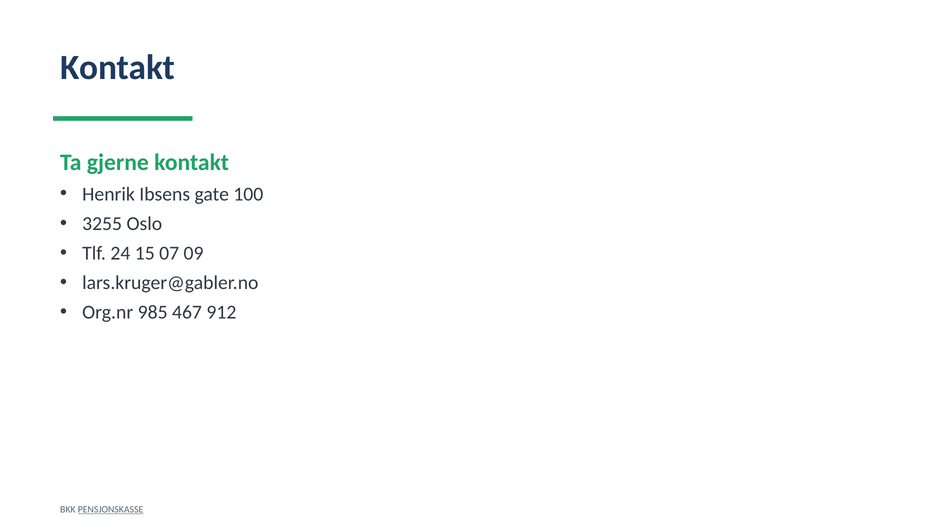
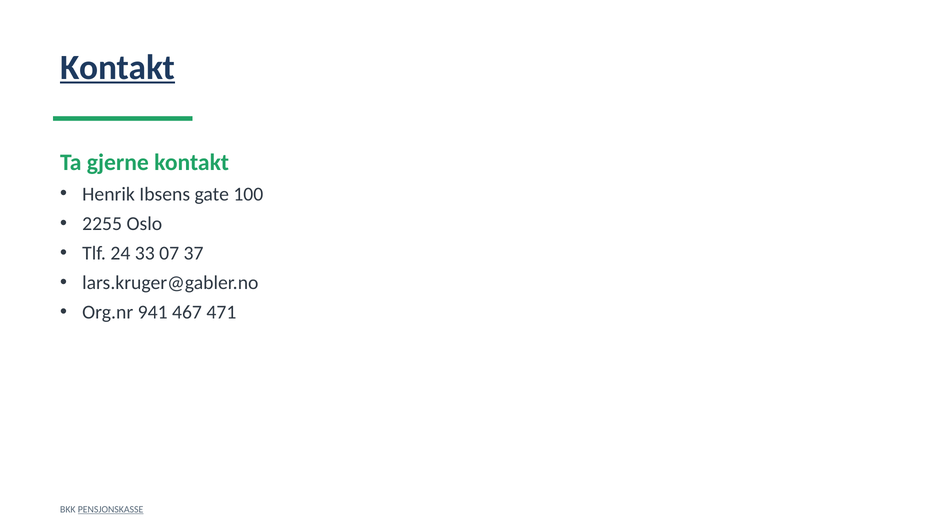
Kontakt at (118, 67) underline: none -> present
3255: 3255 -> 2255
15: 15 -> 33
09: 09 -> 37
985: 985 -> 941
912: 912 -> 471
